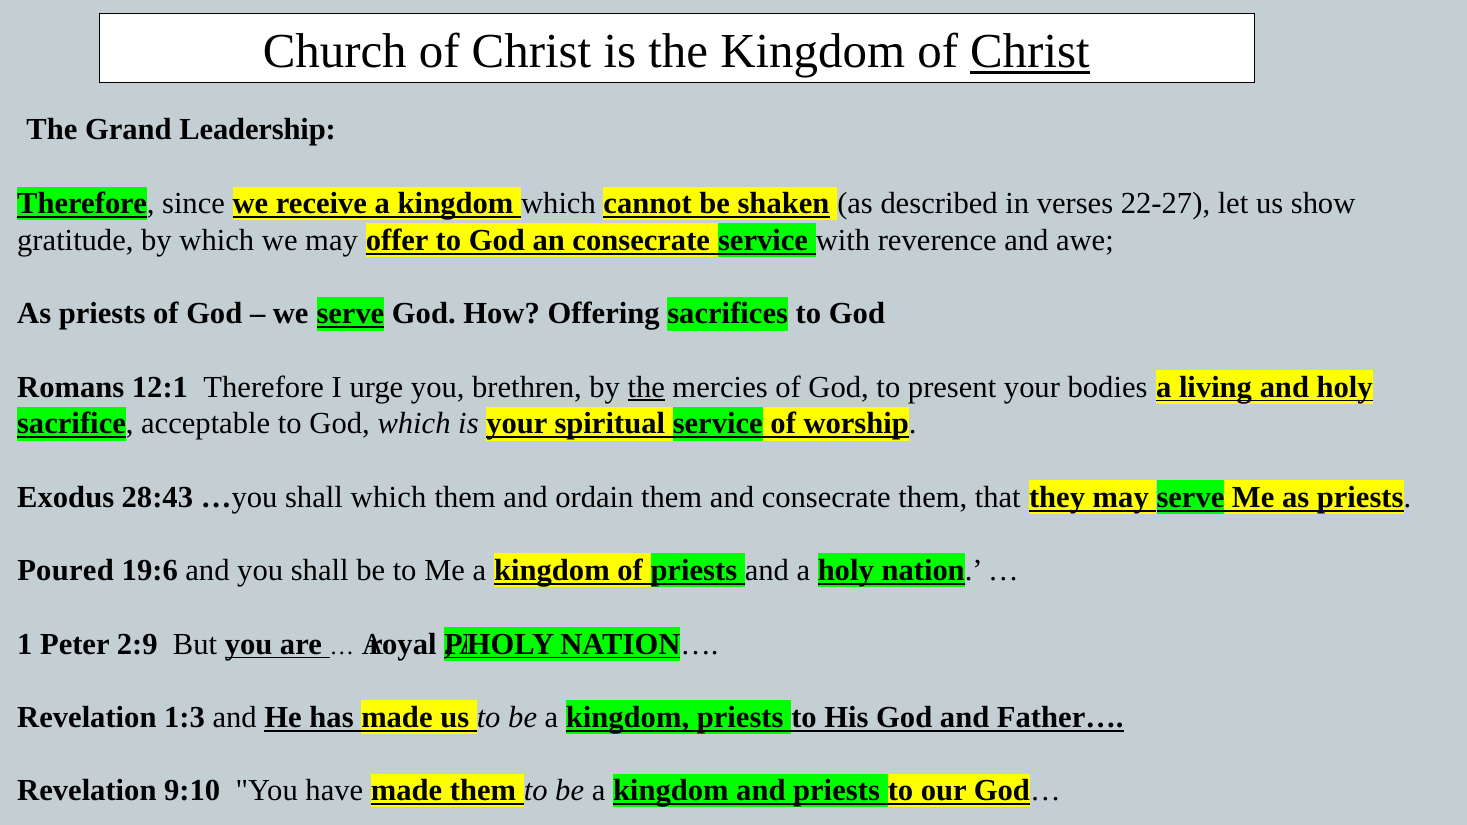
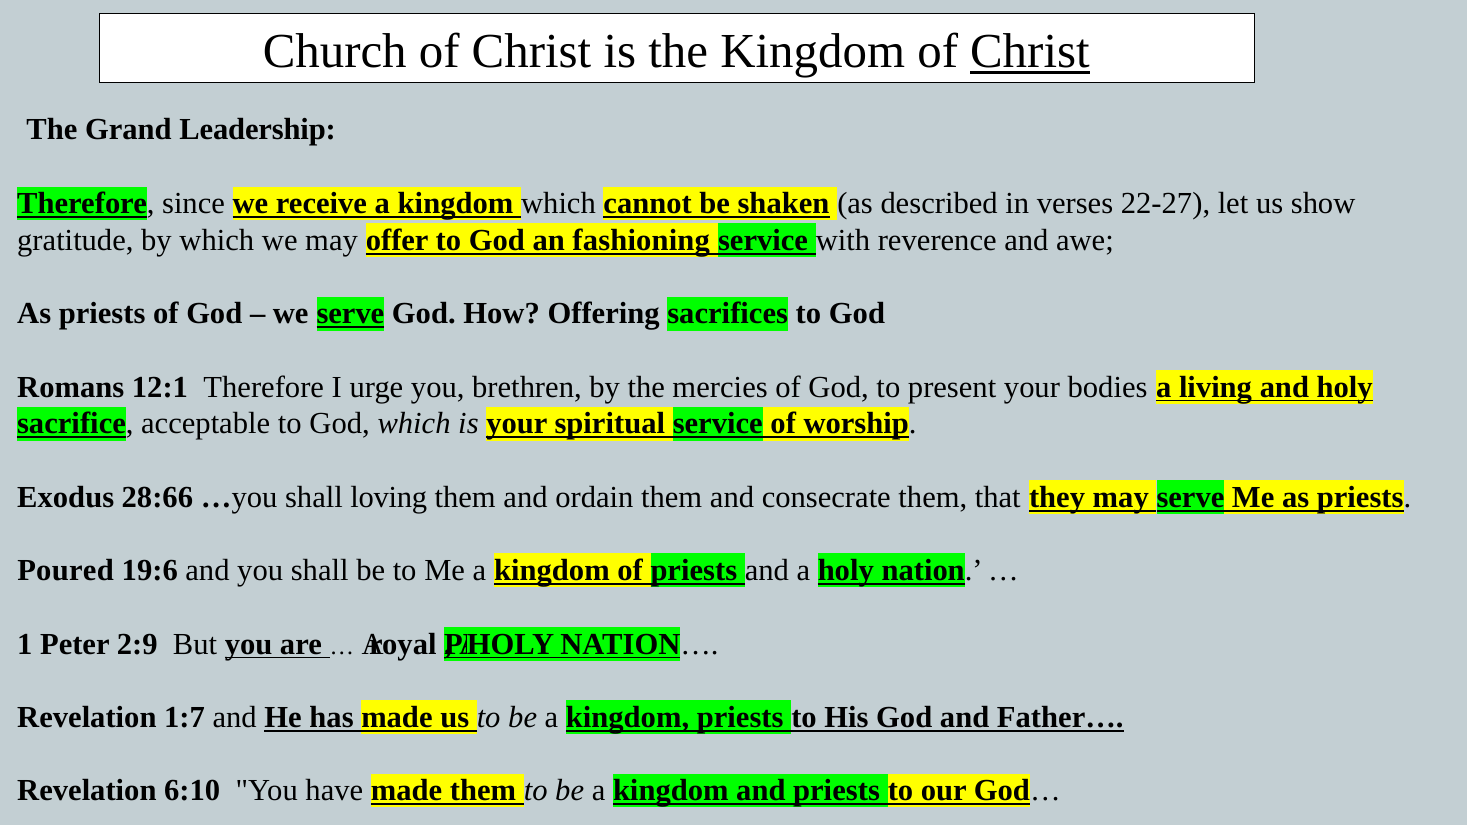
an consecrate: consecrate -> fashioning
the at (646, 387) underline: present -> none
28:43: 28:43 -> 28:66
shall which: which -> loving
1:3: 1:3 -> 1:7
9:10: 9:10 -> 6:10
